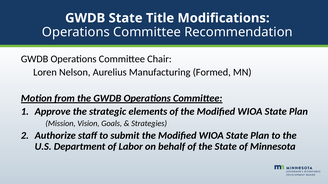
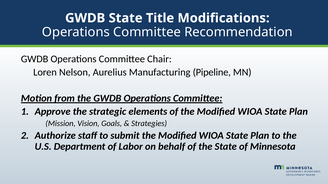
Formed: Formed -> Pipeline
